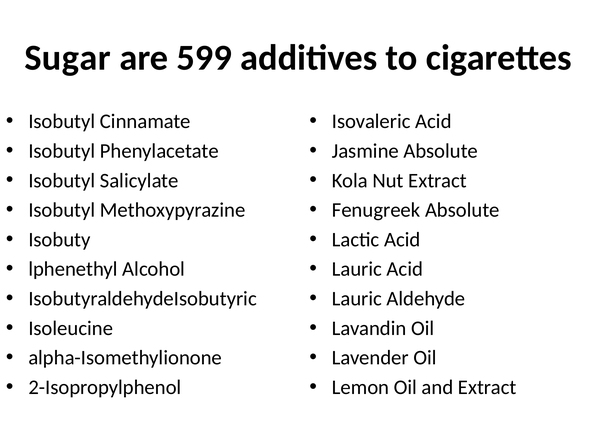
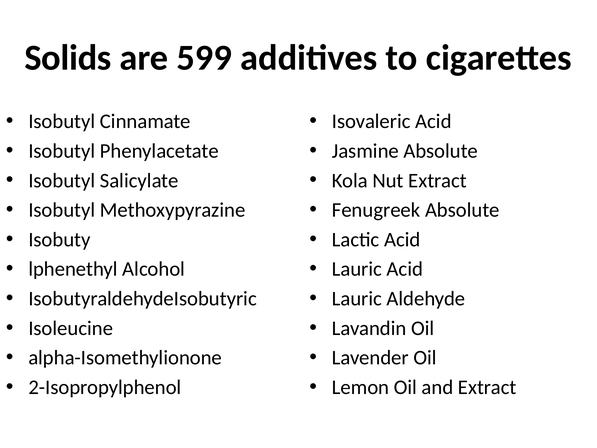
Sugar: Sugar -> Solids
